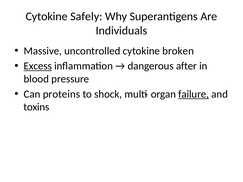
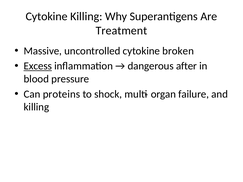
Cytokine Safely: Safely -> Killing
Individuals: Individuals -> Treatment
failure underline: present -> none
toxins at (36, 107): toxins -> killing
